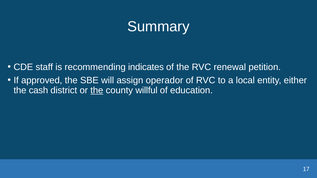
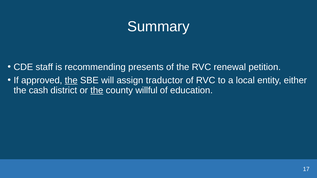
indicates: indicates -> presents
the at (71, 80) underline: none -> present
operador: operador -> traductor
